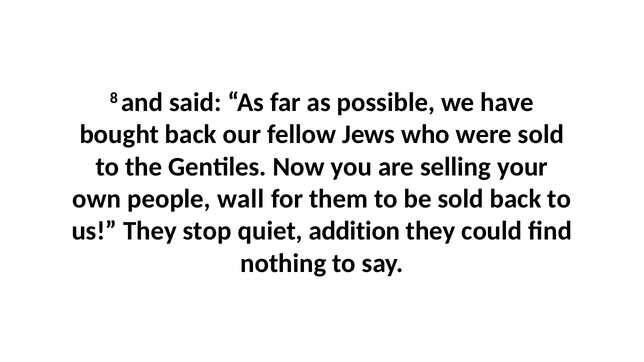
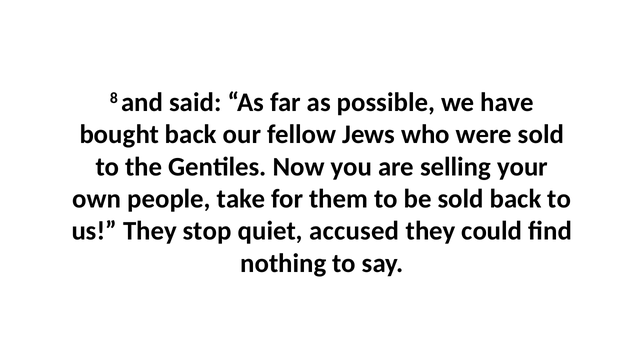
wall: wall -> take
addition: addition -> accused
